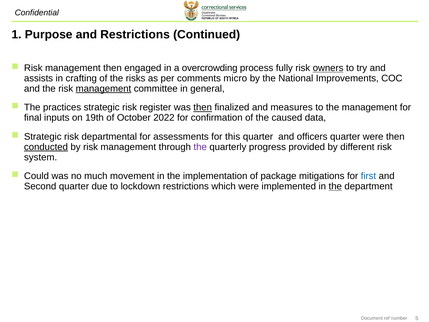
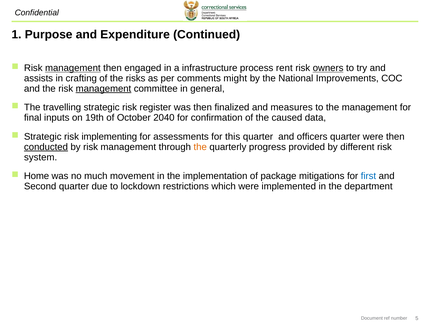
and Restrictions: Restrictions -> Expenditure
management at (73, 68) underline: none -> present
overcrowding: overcrowding -> infrastructure
fully: fully -> rent
micro: micro -> might
practices: practices -> travelling
then at (203, 107) underline: present -> none
2022: 2022 -> 2040
departmental: departmental -> implementing
the at (200, 147) colour: purple -> orange
Could: Could -> Home
the at (335, 186) underline: present -> none
